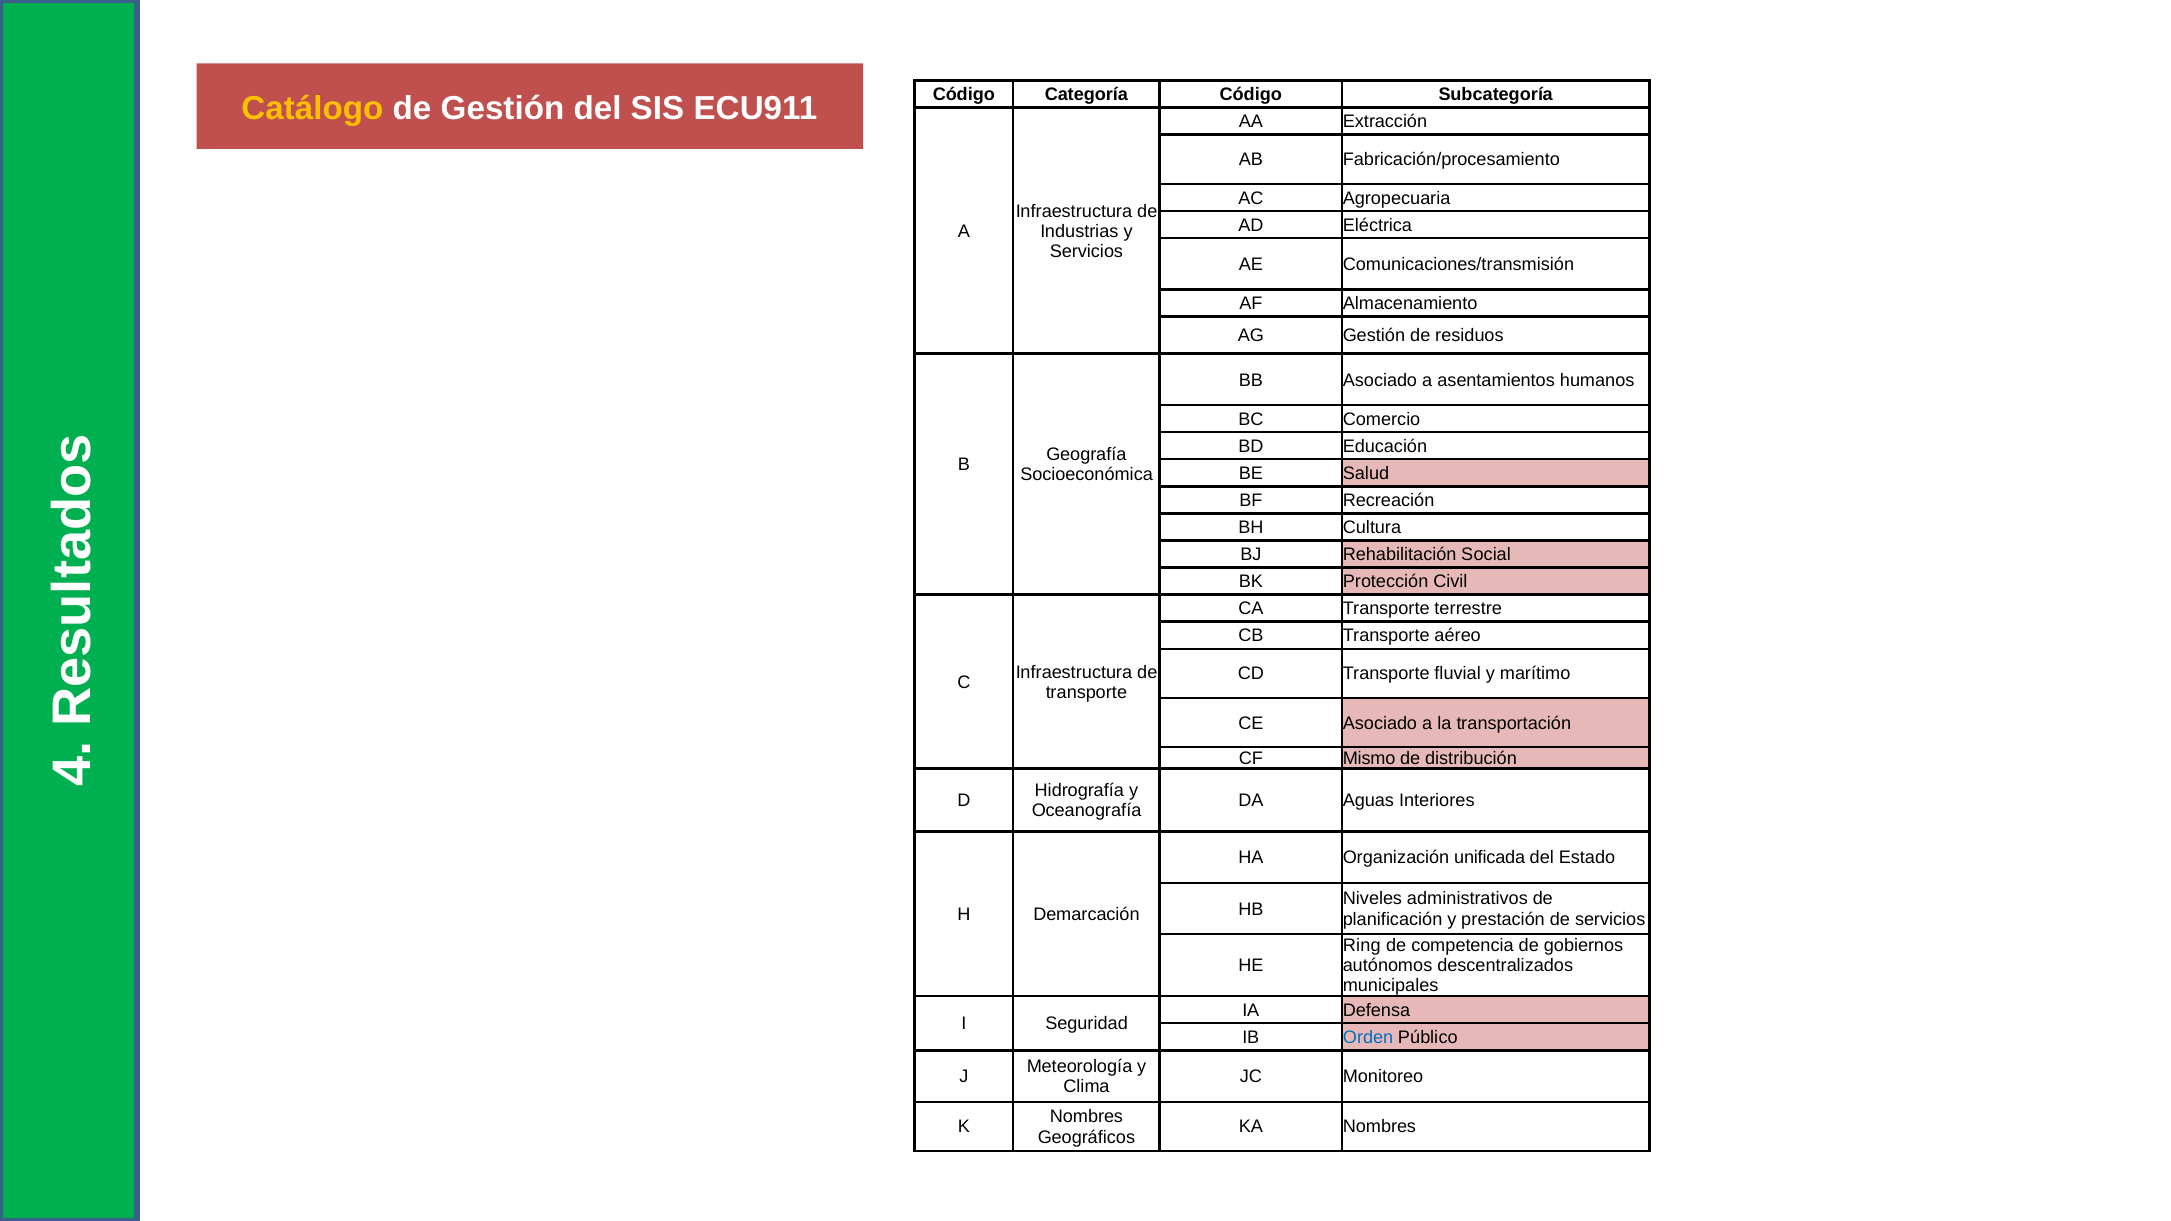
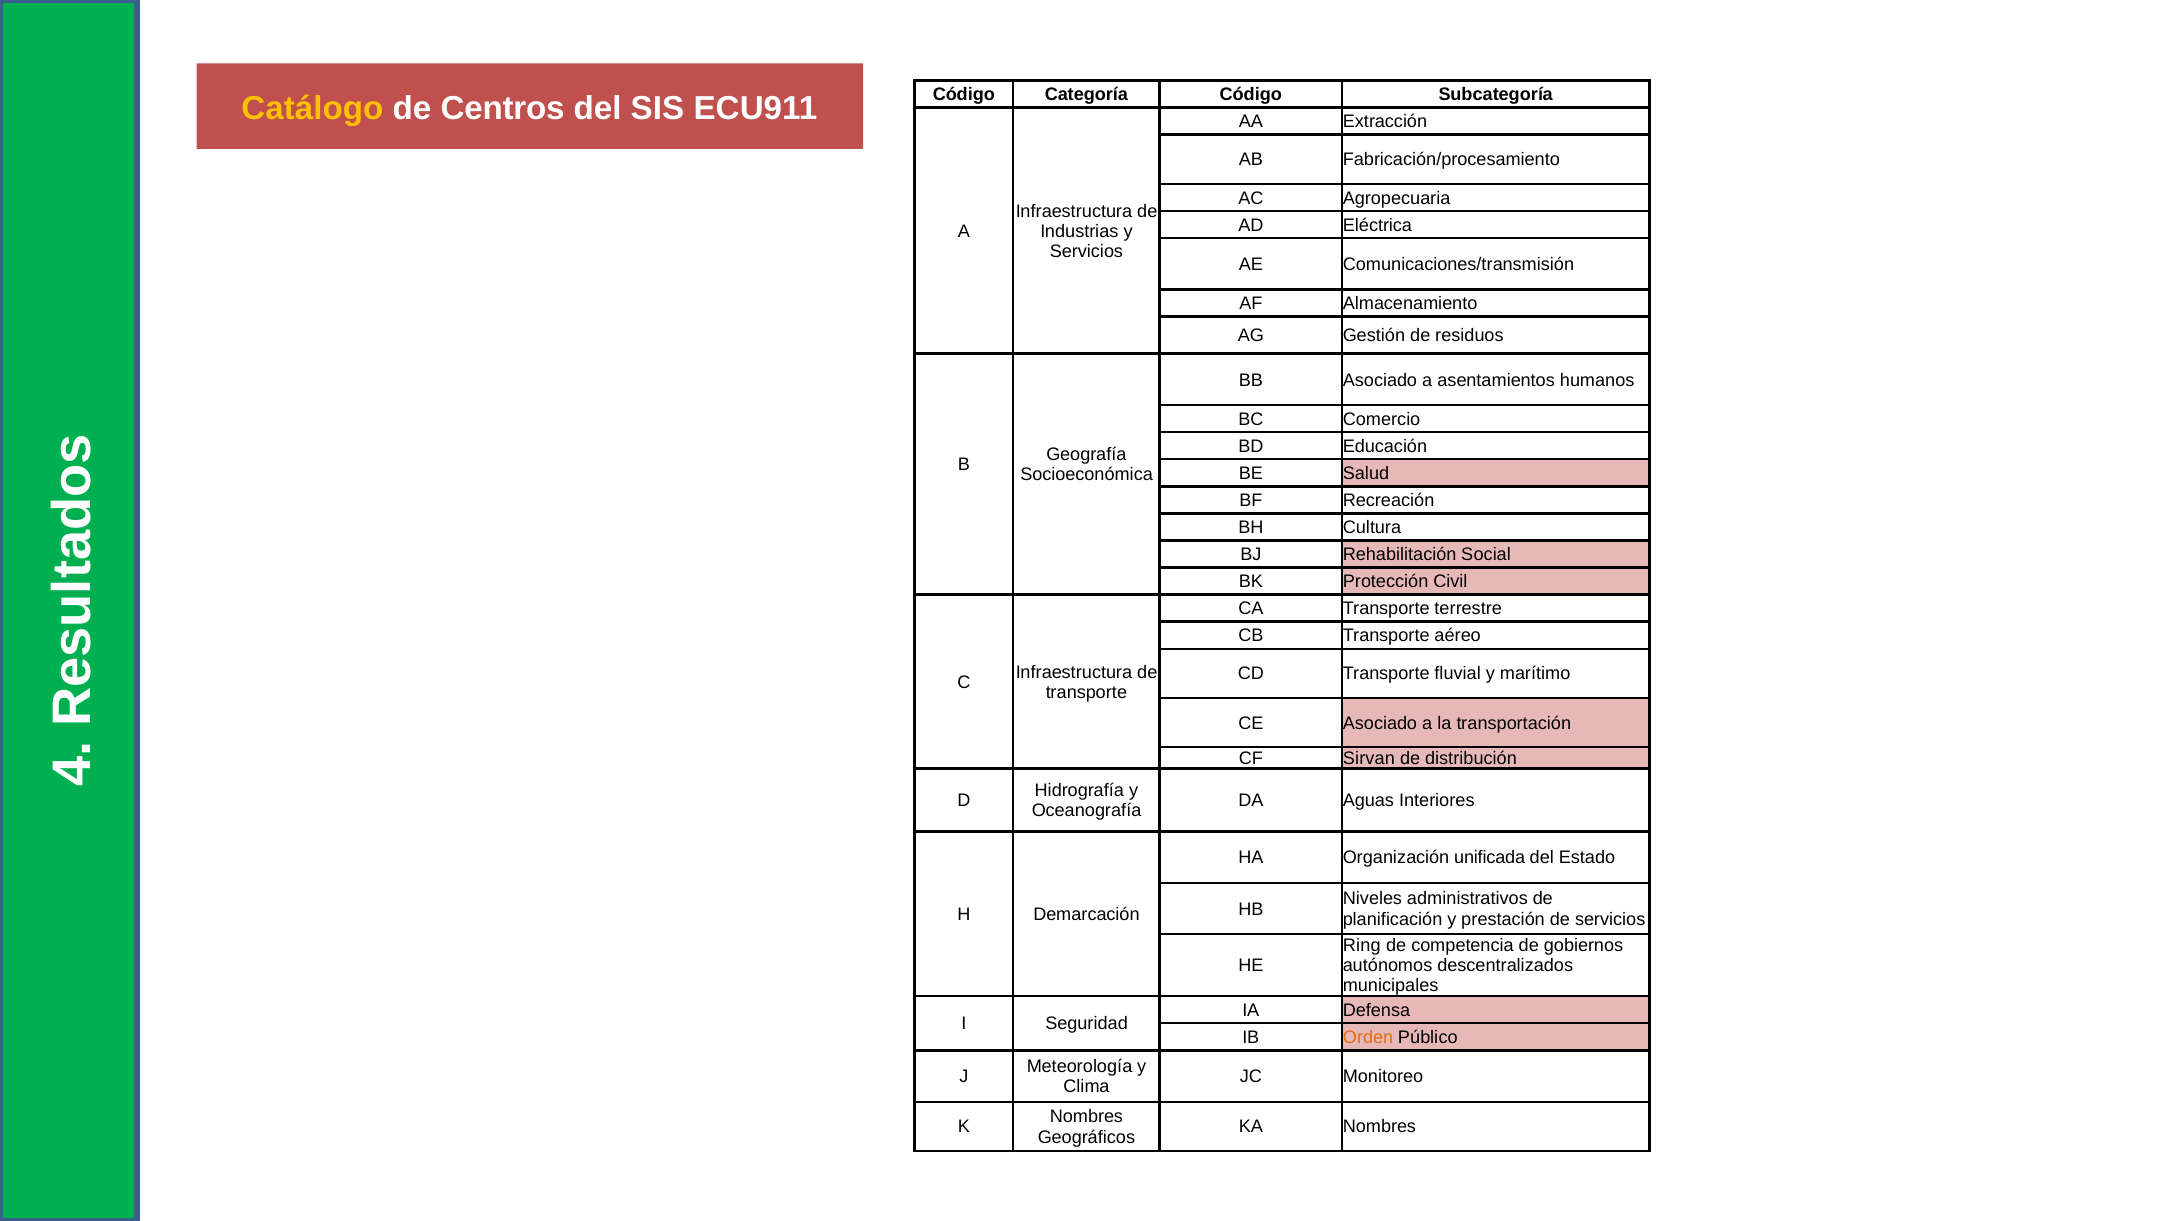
de Gestión: Gestión -> Centros
Mismo: Mismo -> Sirvan
Orden colour: blue -> orange
